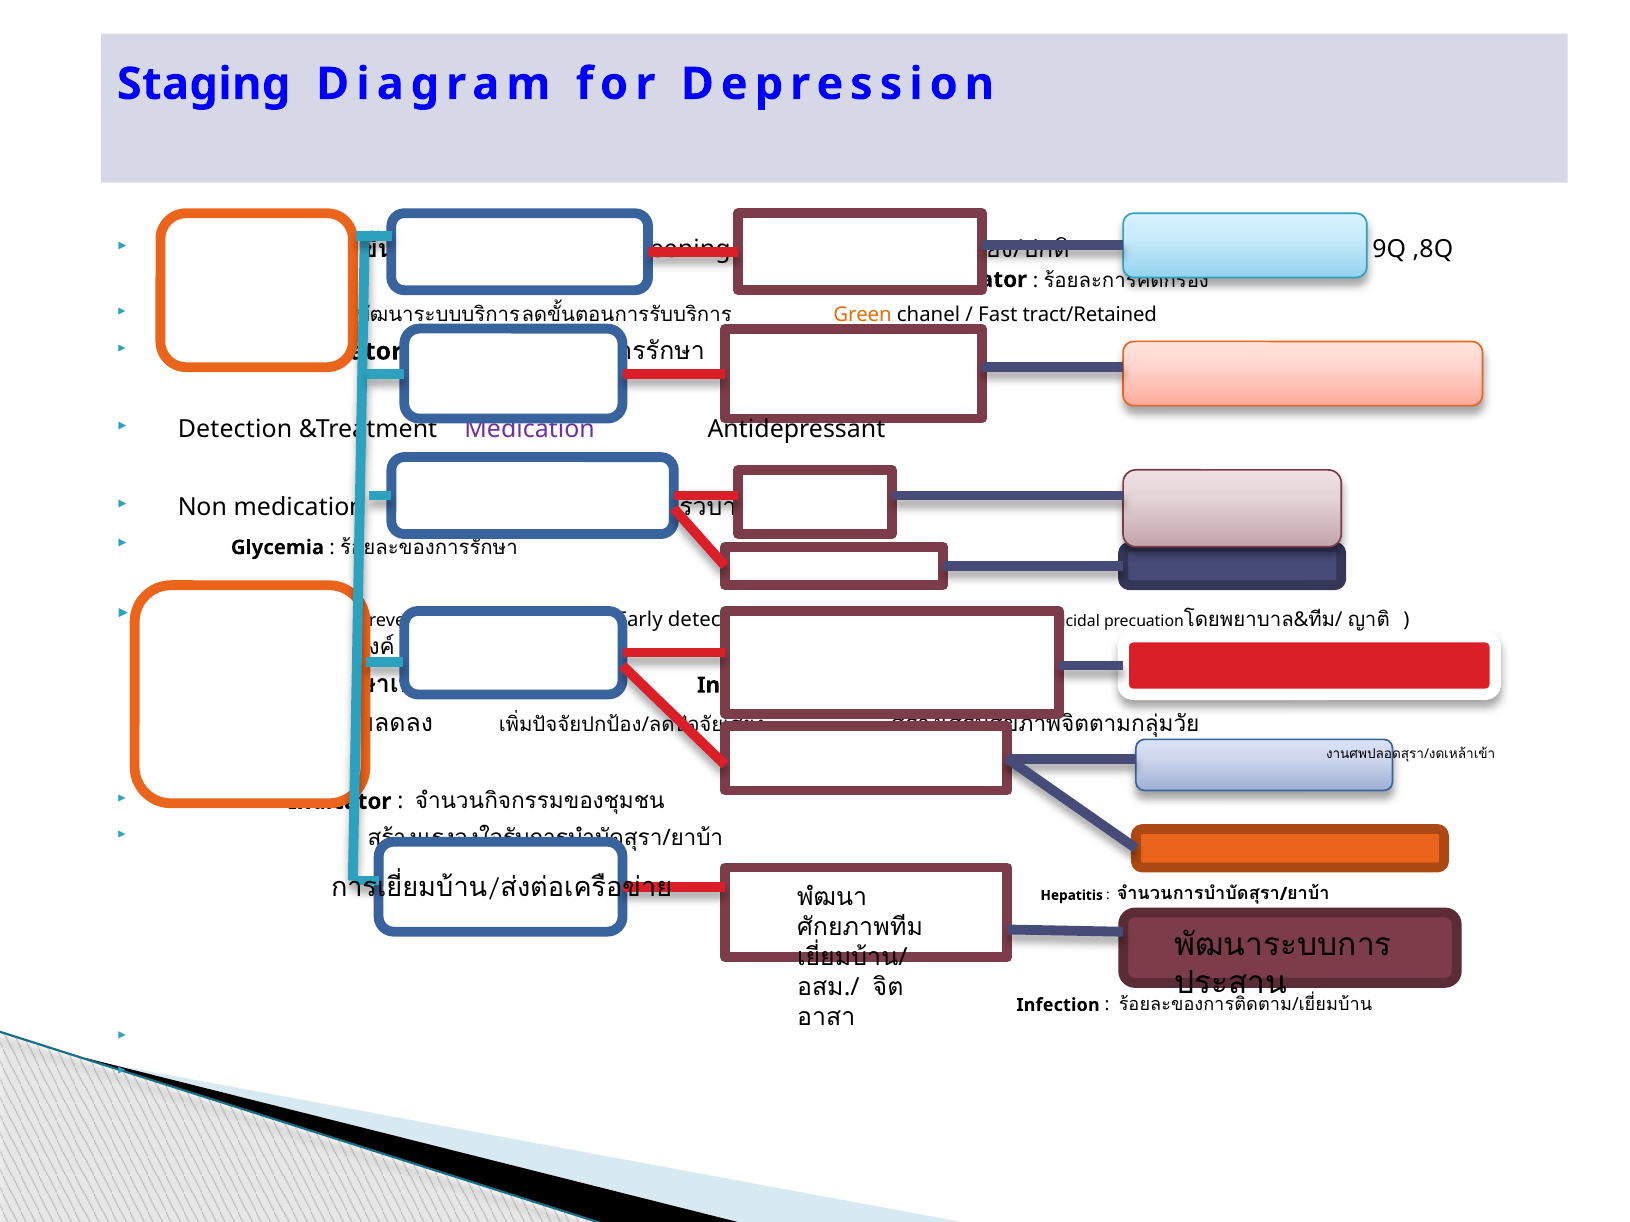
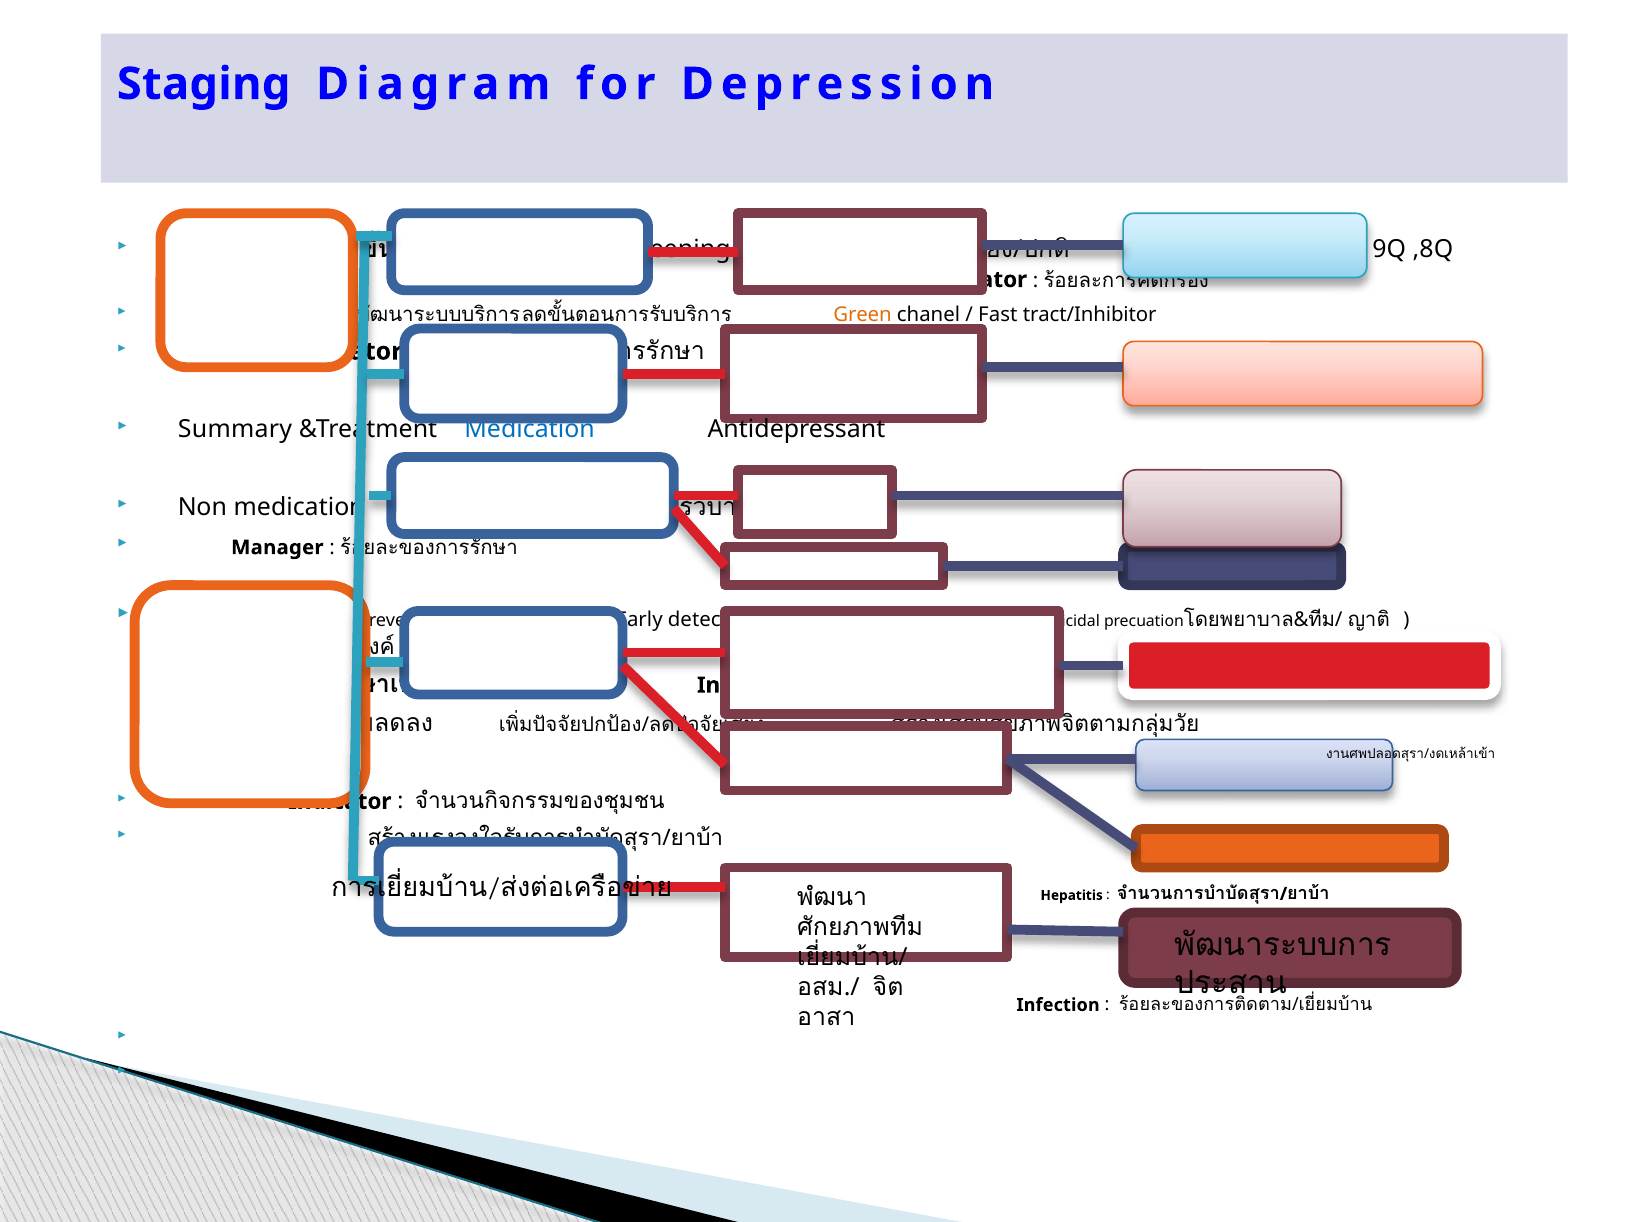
tract/Retained: tract/Retained -> tract/Inhibitor
Detection: Detection -> Summary
Medication at (530, 429) colour: purple -> blue
Glycemia: Glycemia -> Manager
